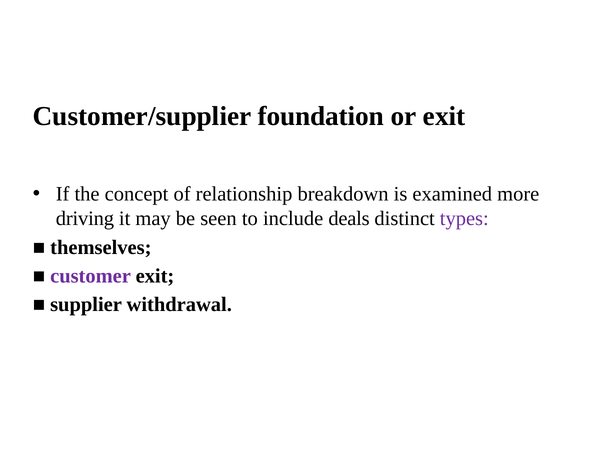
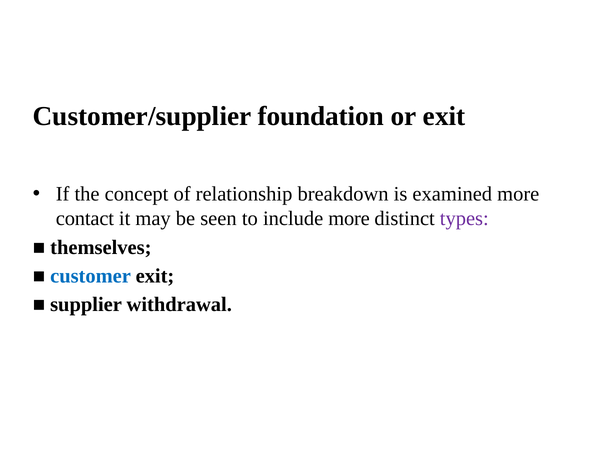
driving: driving -> contact
include deals: deals -> more
customer colour: purple -> blue
